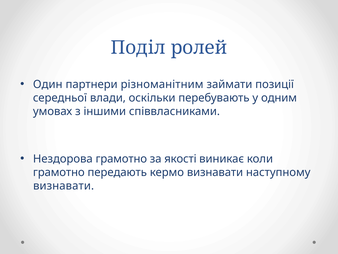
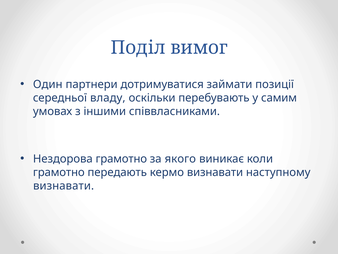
ролей: ролей -> вимог
різноманітним: різноманітним -> дотримуватися
влади: влади -> владу
одним: одним -> самим
якості: якості -> якого
